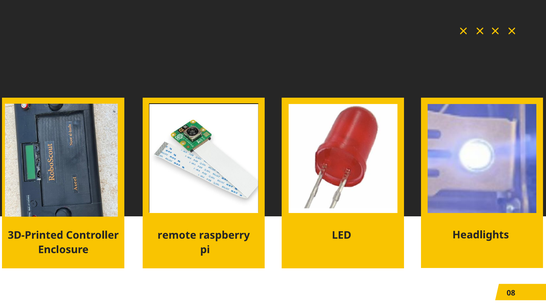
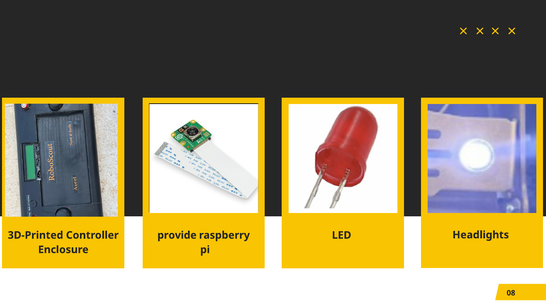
remote: remote -> provide
